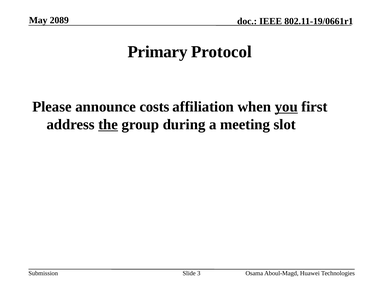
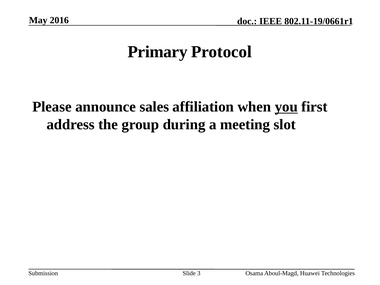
2089: 2089 -> 2016
costs: costs -> sales
the underline: present -> none
